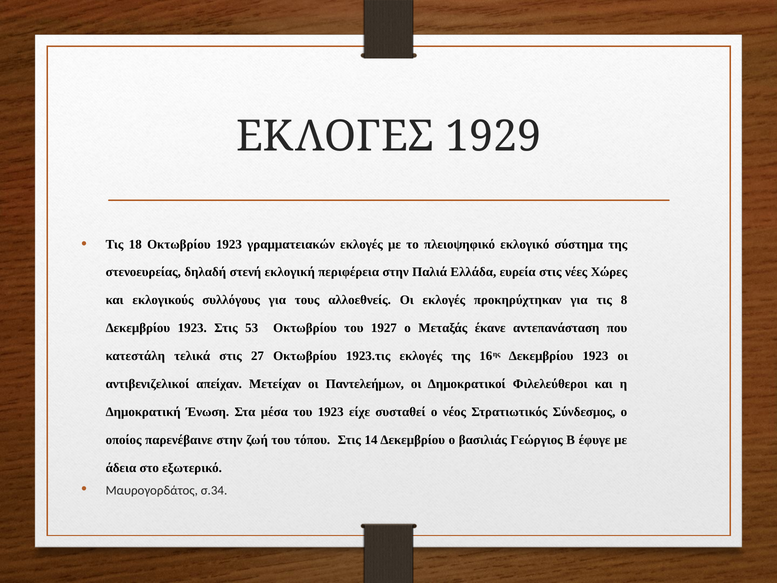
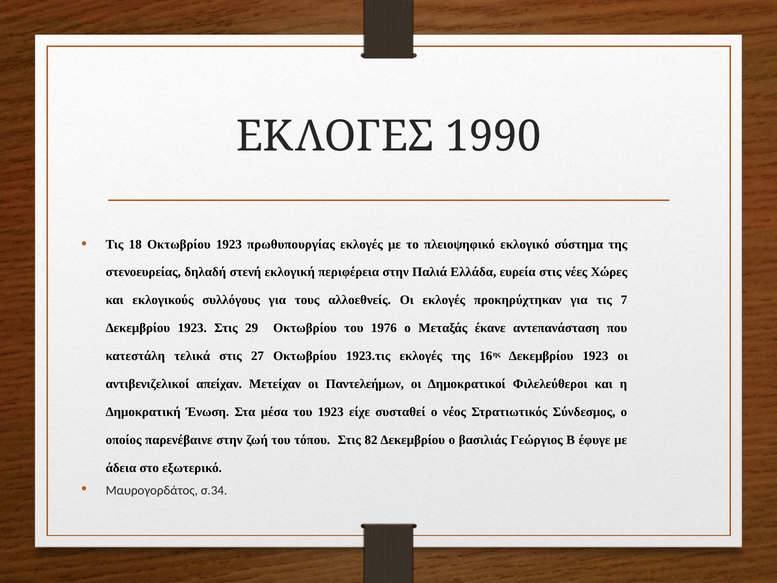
1929: 1929 -> 1990
γραμματειακών: γραμματειακών -> πρωθυπουργίας
8: 8 -> 7
53: 53 -> 29
1927: 1927 -> 1976
14: 14 -> 82
